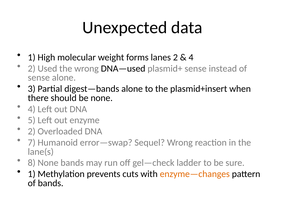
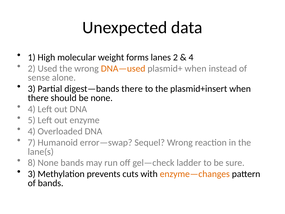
DNA—used colour: black -> orange
plasmid+ sense: sense -> when
digest—bands alone: alone -> there
2 at (32, 131): 2 -> 4
1 at (32, 174): 1 -> 3
